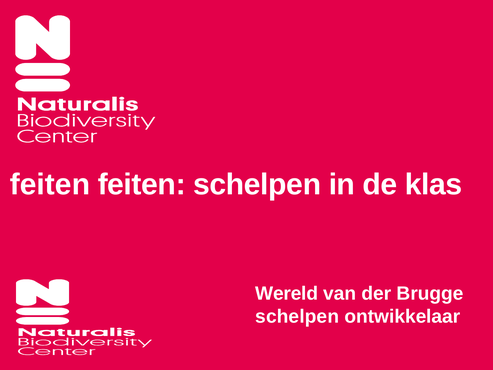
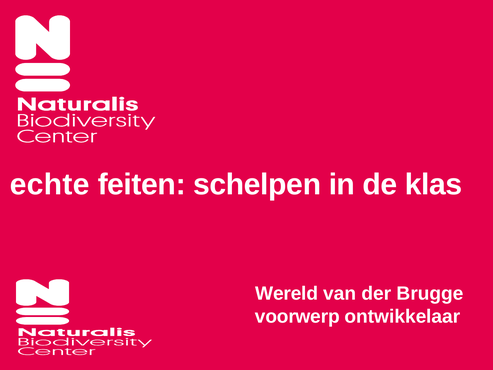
feiten at (50, 184): feiten -> echte
schelpen at (297, 316): schelpen -> voorwerp
